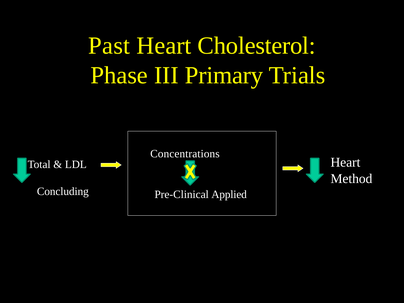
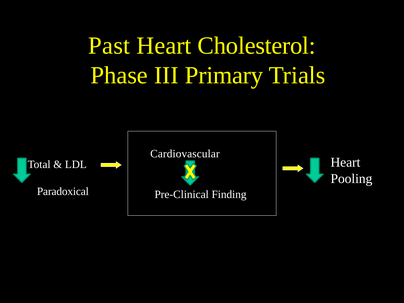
Concentrations: Concentrations -> Cardiovascular
Method: Method -> Pooling
Concluding: Concluding -> Paradoxical
Applied: Applied -> Finding
